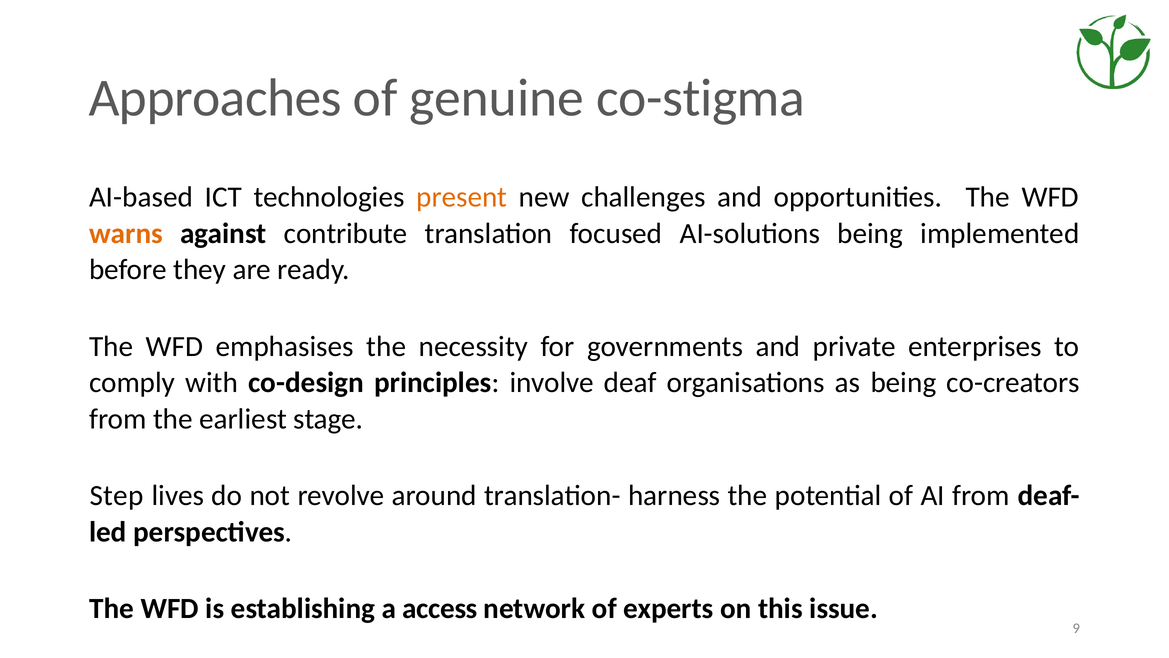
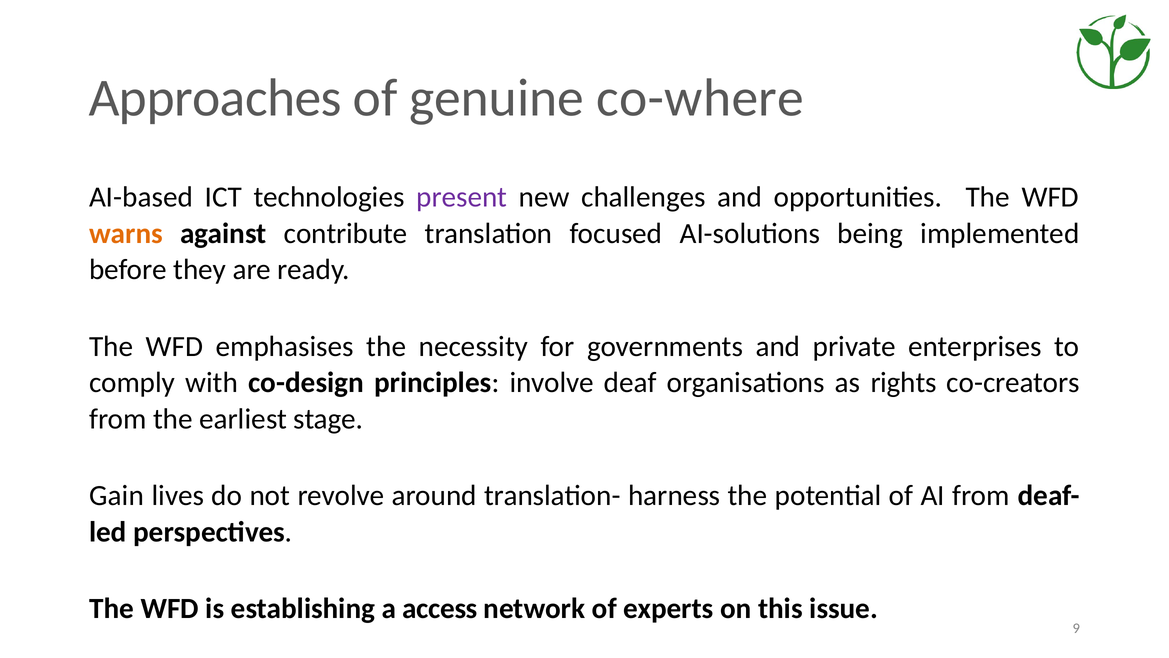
co-stigma: co-stigma -> co-where
present colour: orange -> purple
as being: being -> rights
Step: Step -> Gain
